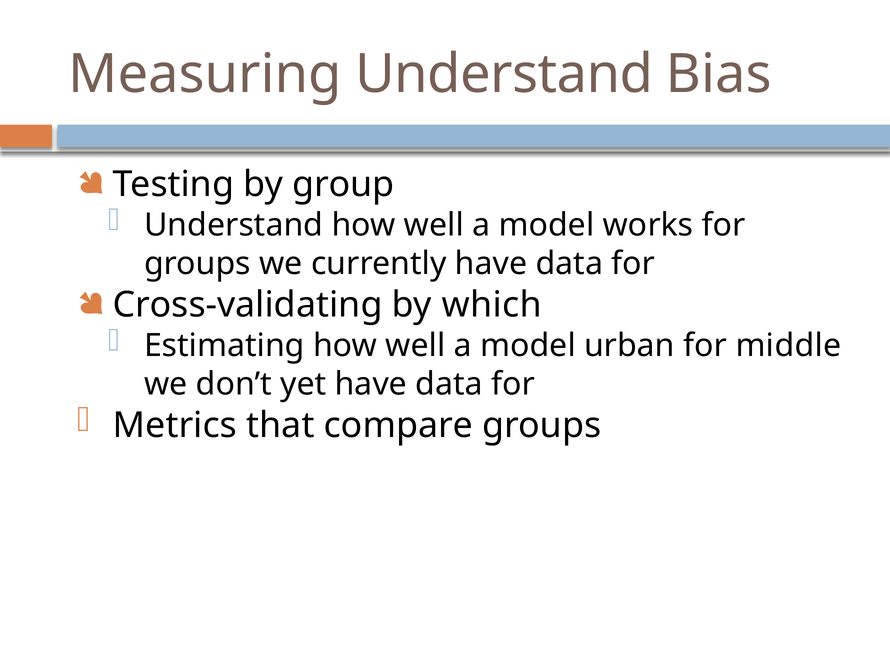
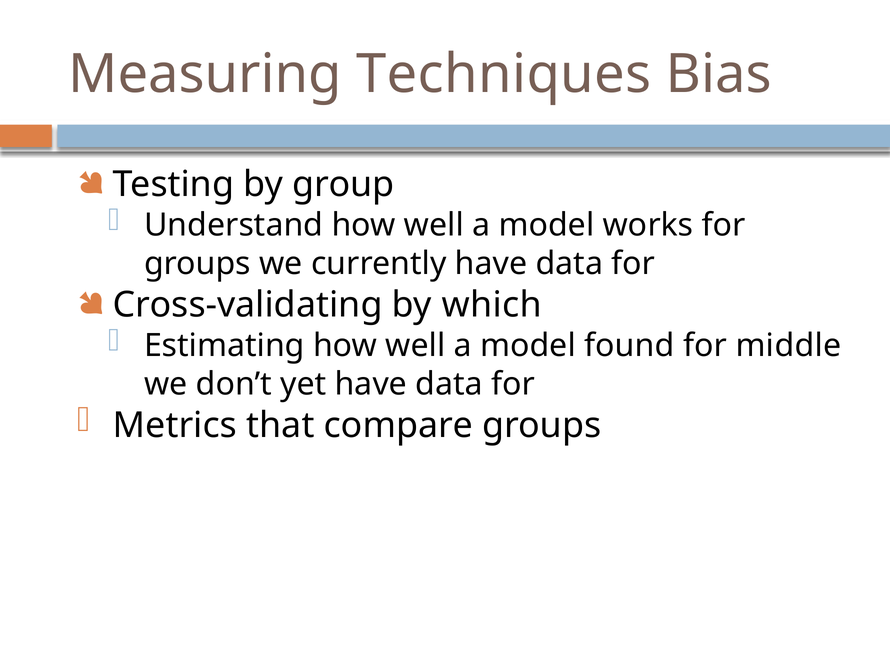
Measuring Understand: Understand -> Techniques
urban: urban -> found
